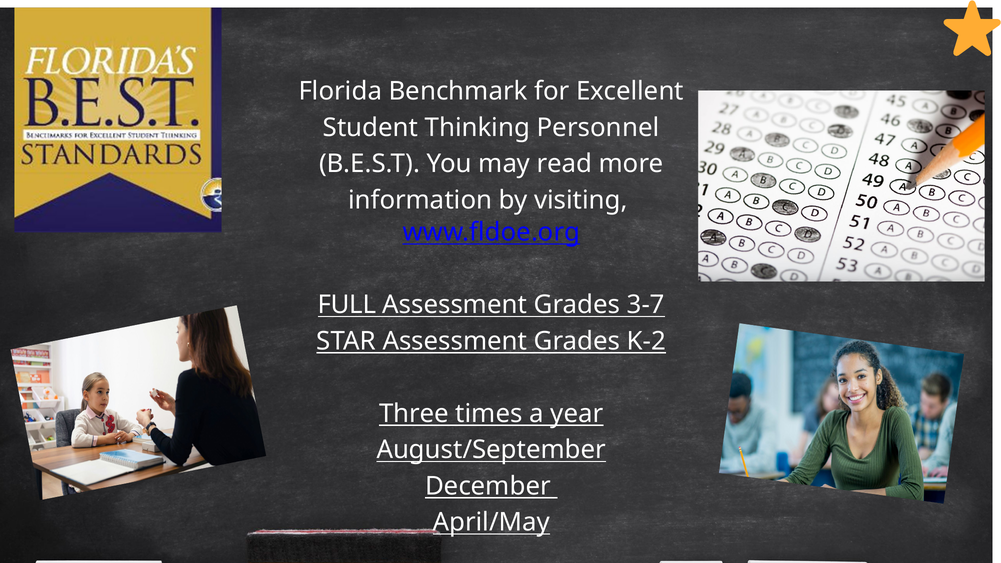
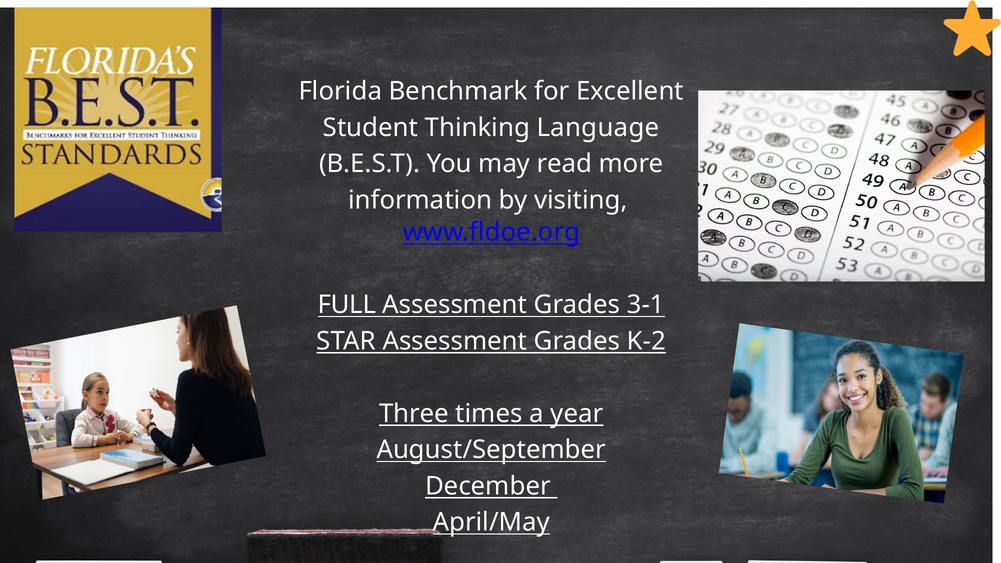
Personnel: Personnel -> Language
3-7: 3-7 -> 3-1
